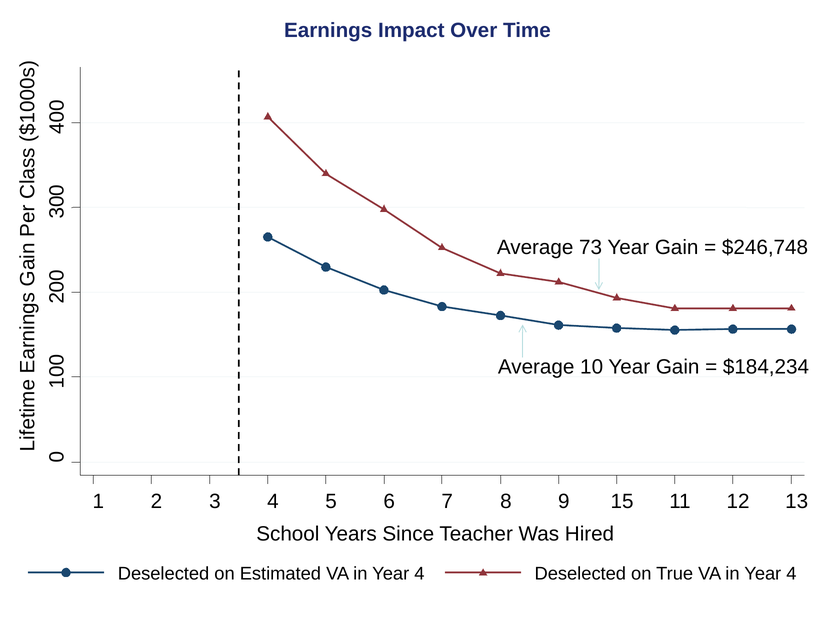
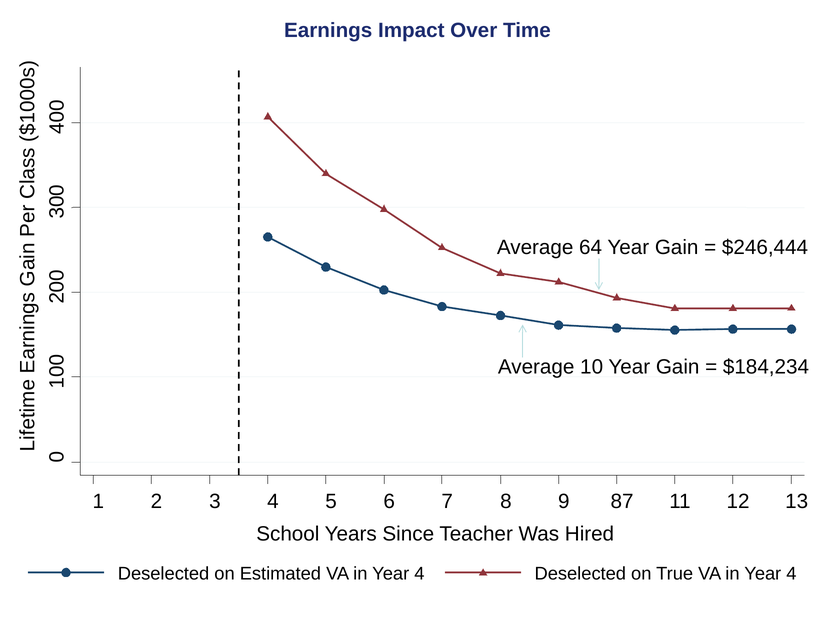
73: 73 -> 64
$246,748: $246,748 -> $246,444
15: 15 -> 87
